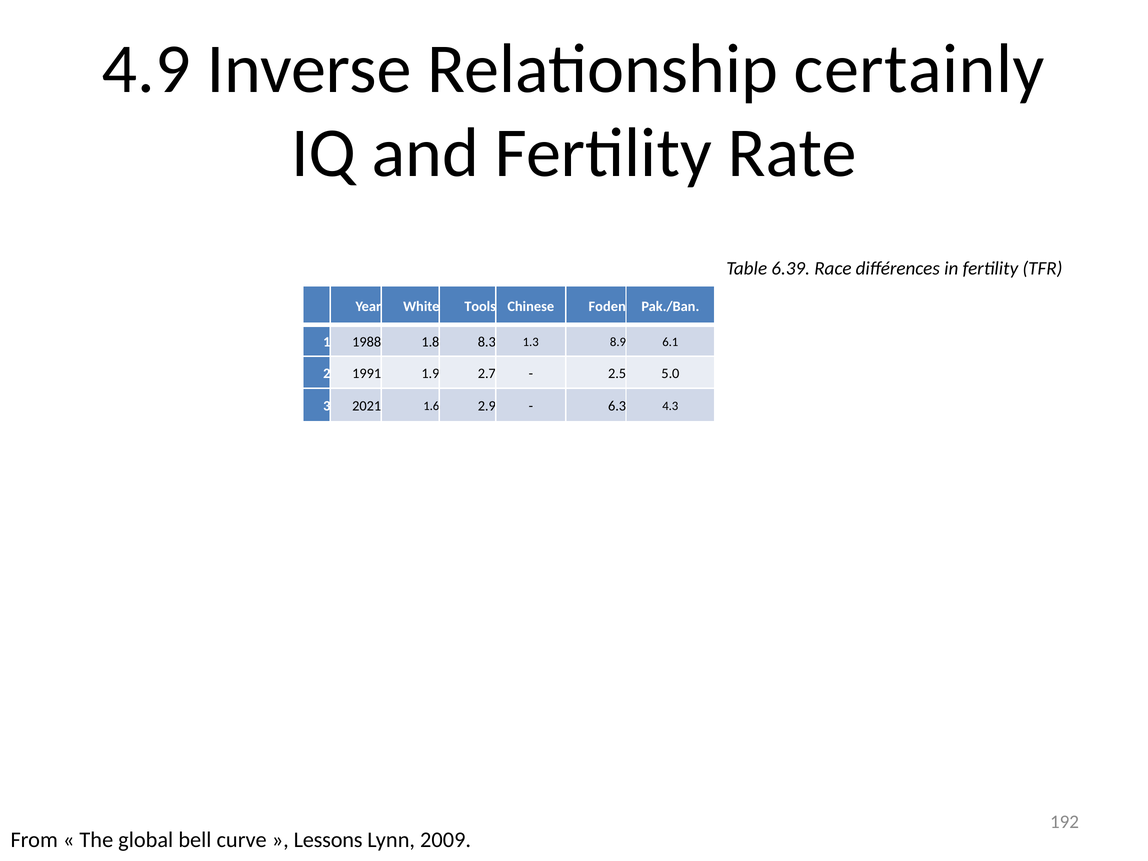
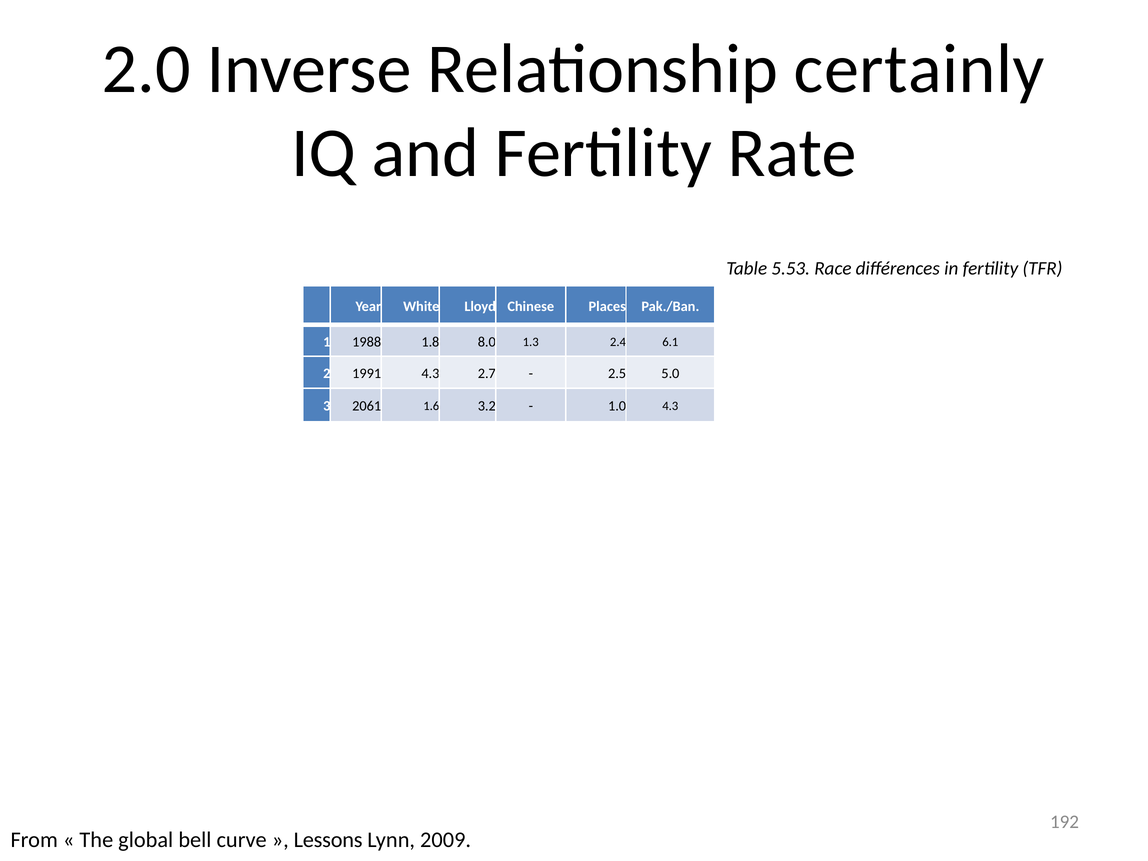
4.9: 4.9 -> 2.0
6.39: 6.39 -> 5.53
Tools: Tools -> Lloyd
Foden: Foden -> Places
8.3: 8.3 -> 8.0
8.9: 8.9 -> 2.4
1991 1.9: 1.9 -> 4.3
2021: 2021 -> 2061
2.9: 2.9 -> 3.2
6.3: 6.3 -> 1.0
